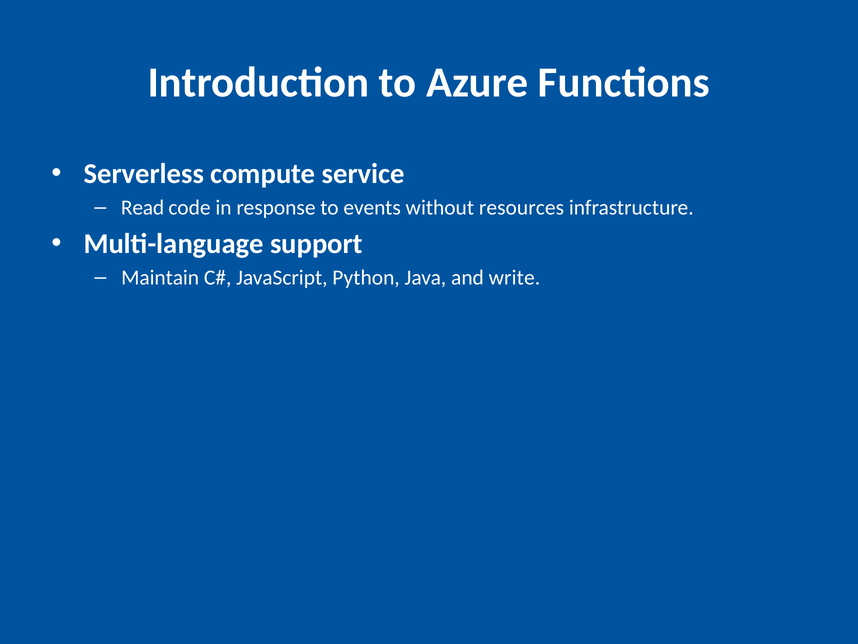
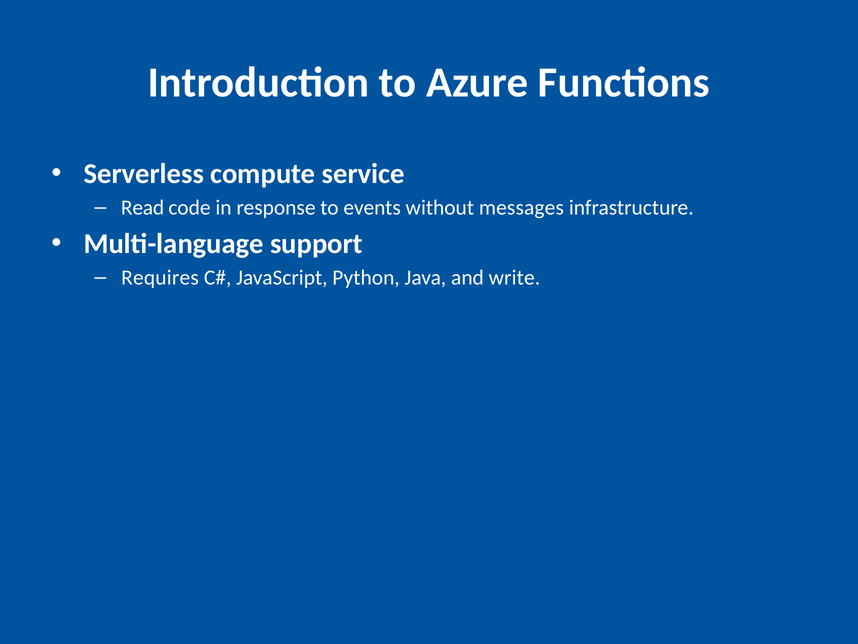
resources: resources -> messages
Maintain: Maintain -> Requires
